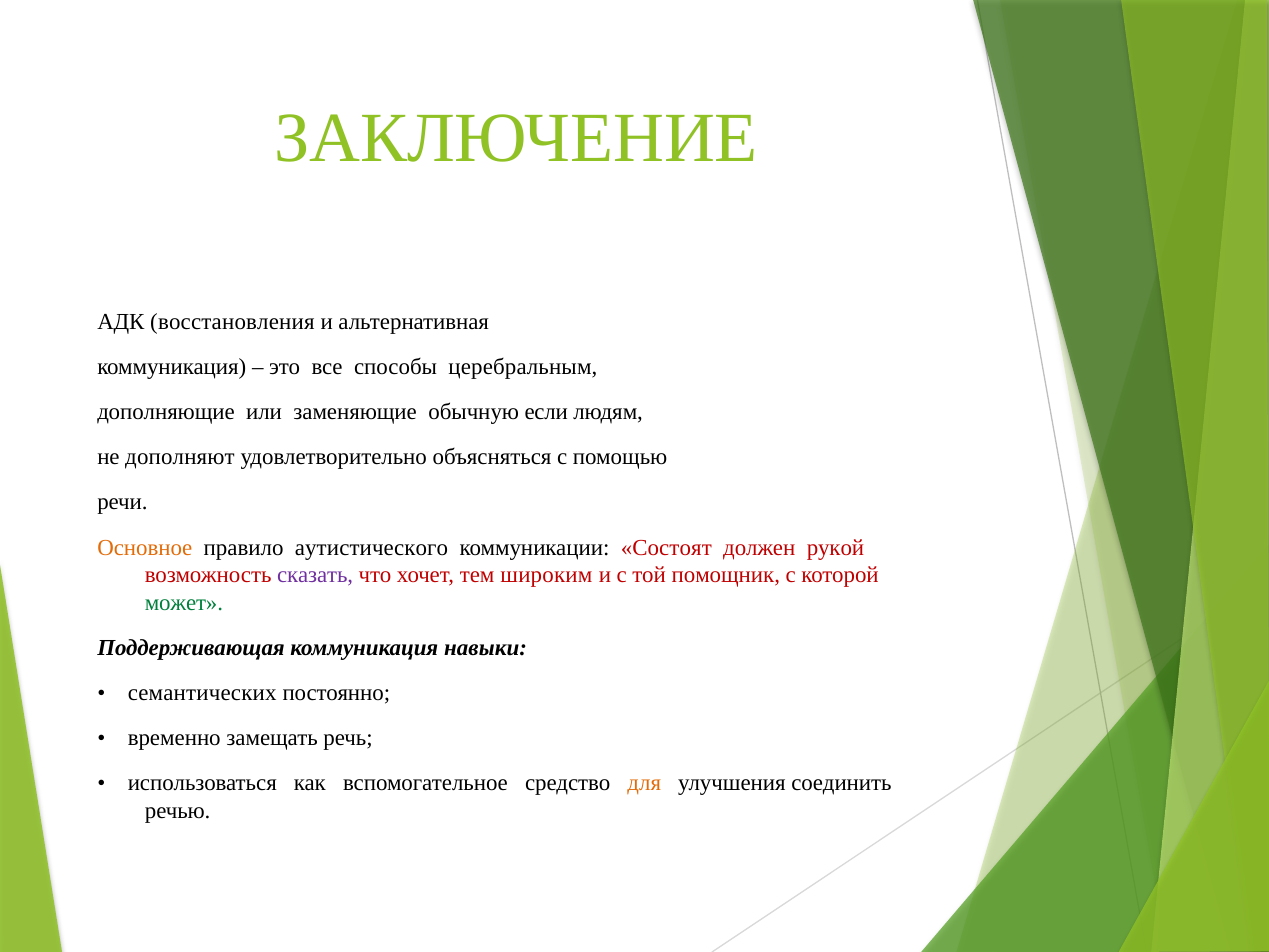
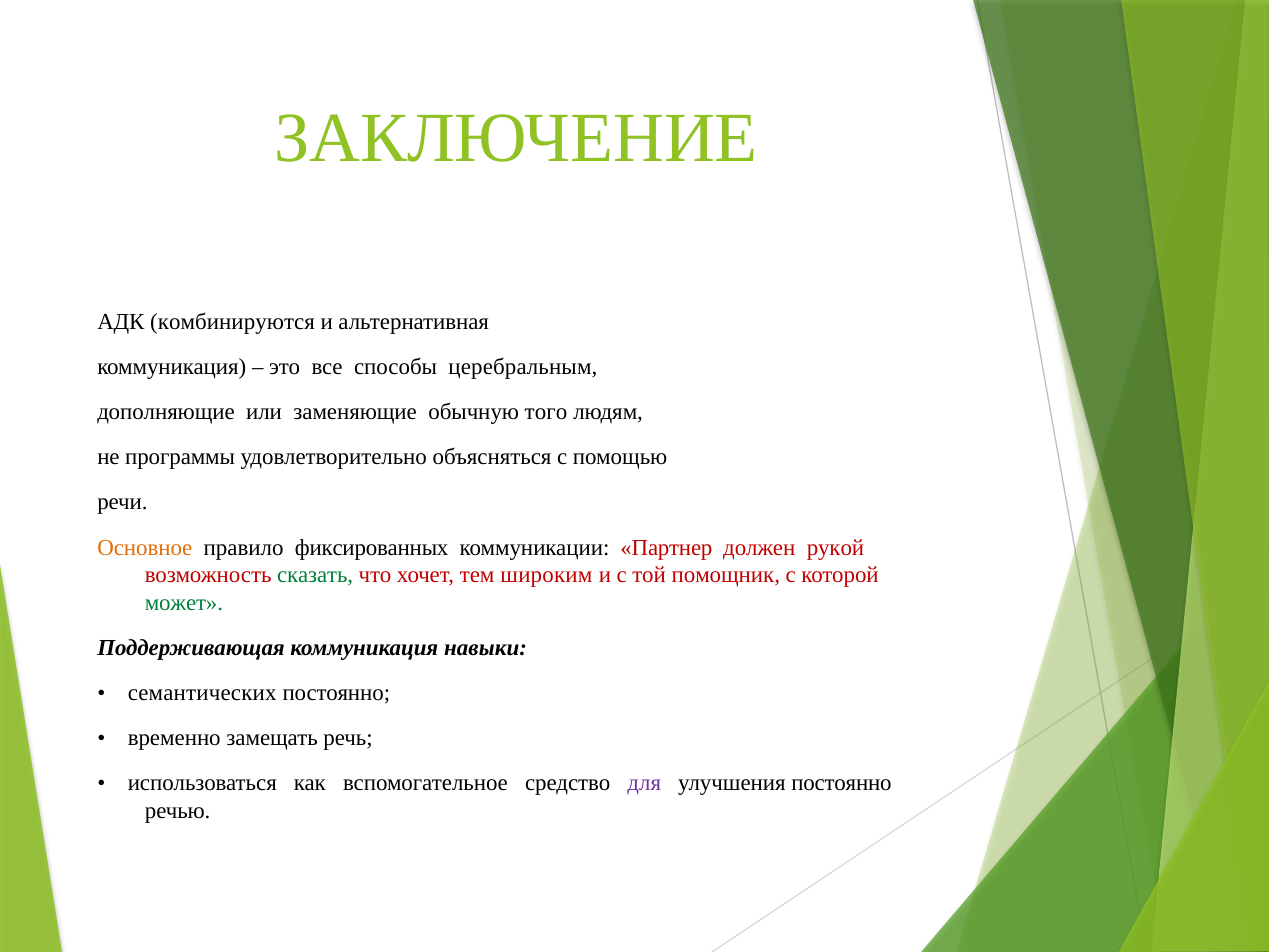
восстановления: восстановления -> комбинируются
если: если -> того
дополняют: дополняют -> программы
аутистического: аутистического -> фиксированных
Состоят: Состоят -> Партнер
сказать colour: purple -> green
для colour: orange -> purple
улучшения соединить: соединить -> постоянно
